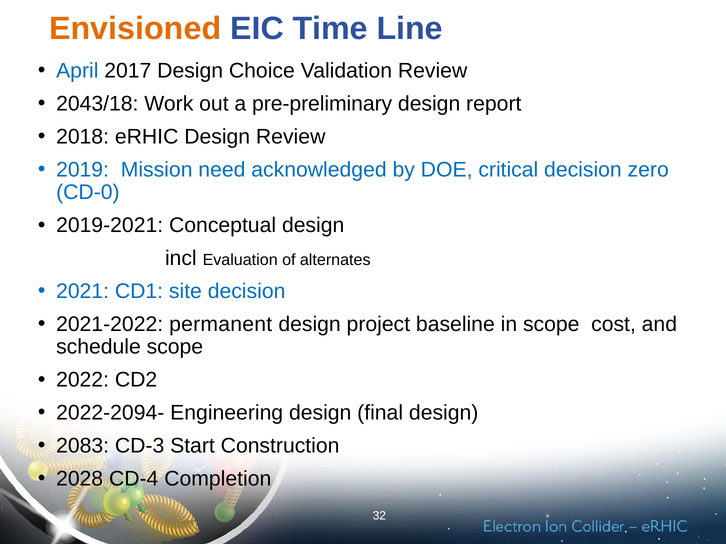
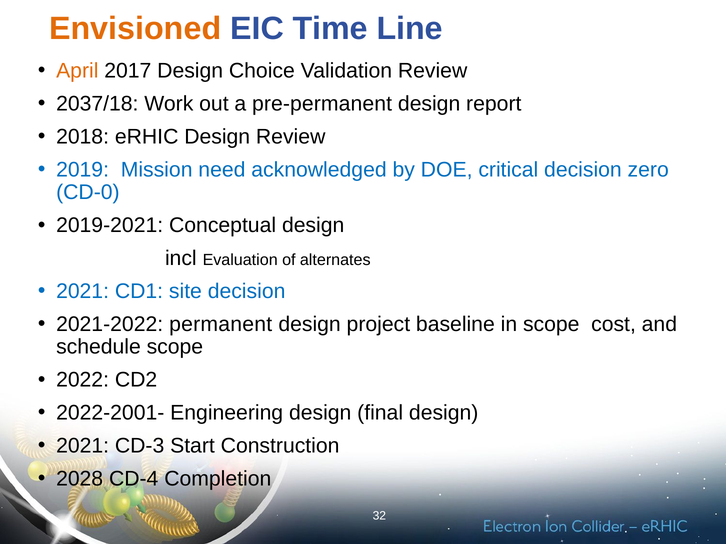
April colour: blue -> orange
2043/18: 2043/18 -> 2037/18
pre-preliminary: pre-preliminary -> pre-permanent
2022-2094-: 2022-2094- -> 2022-2001-
2083 at (83, 446): 2083 -> 2021
